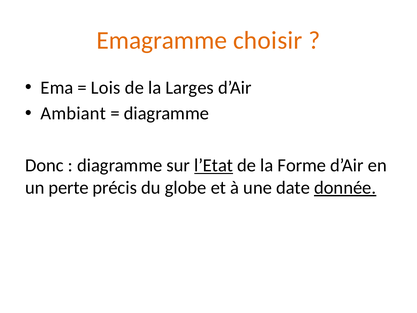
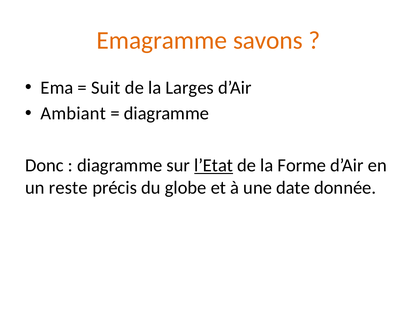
choisir: choisir -> savons
Lois: Lois -> Suit
perte: perte -> reste
donnée underline: present -> none
